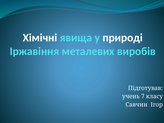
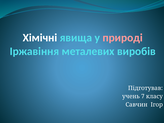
природі colour: white -> pink
